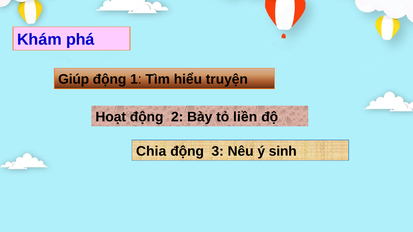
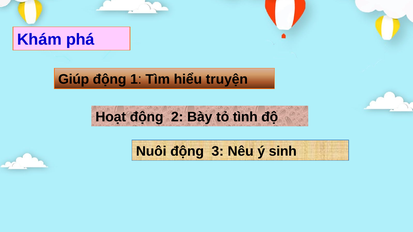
liền: liền -> tình
Chia: Chia -> Nuôi
